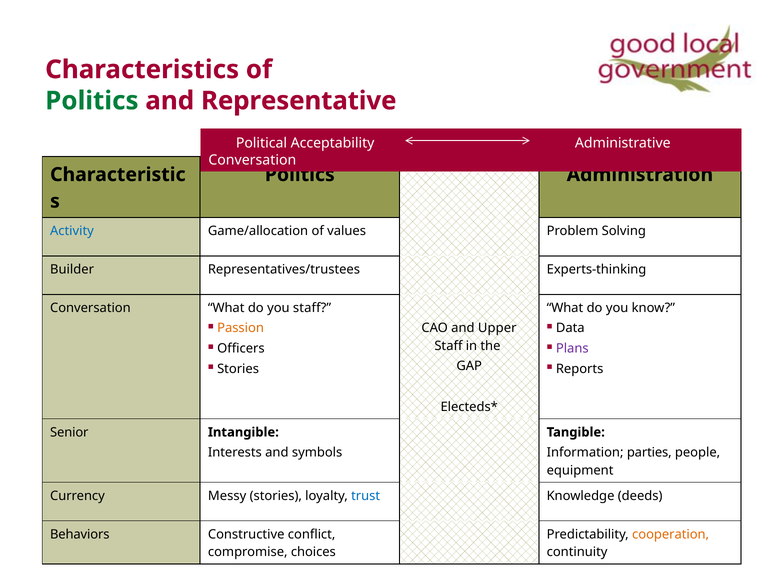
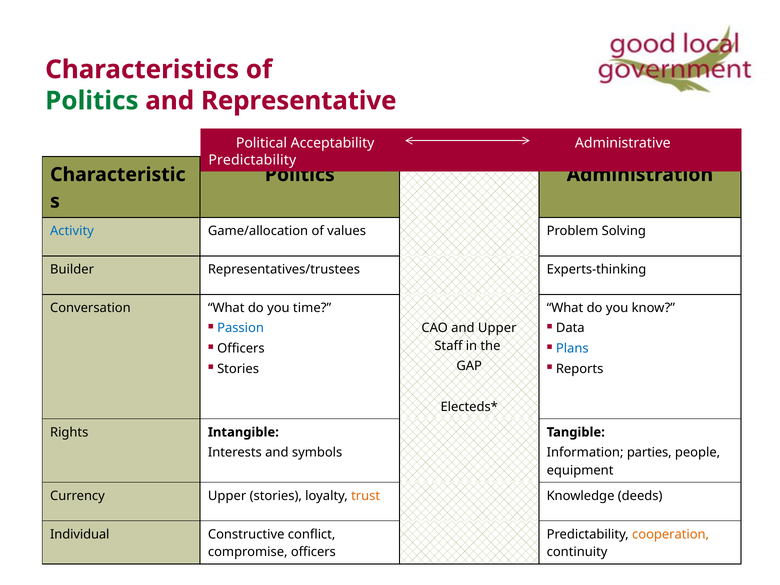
Conversation at (252, 160): Conversation -> Predictability
you staff: staff -> time
Passion colour: orange -> blue
Plans colour: purple -> blue
Senior: Senior -> Rights
Currency Messy: Messy -> Upper
trust colour: blue -> orange
Behaviors: Behaviors -> Individual
compromise choices: choices -> officers
